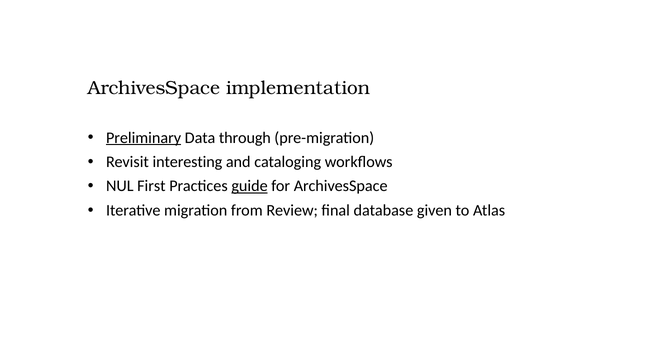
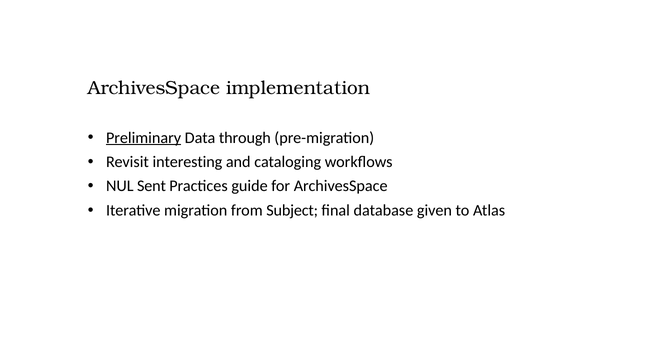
First: First -> Sent
guide underline: present -> none
Review: Review -> Subject
